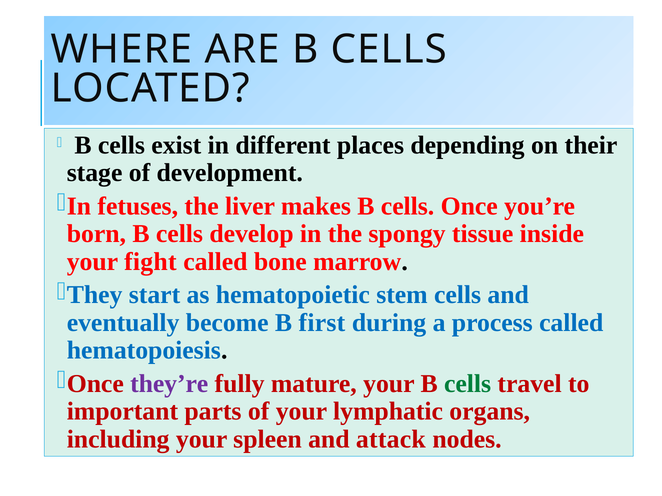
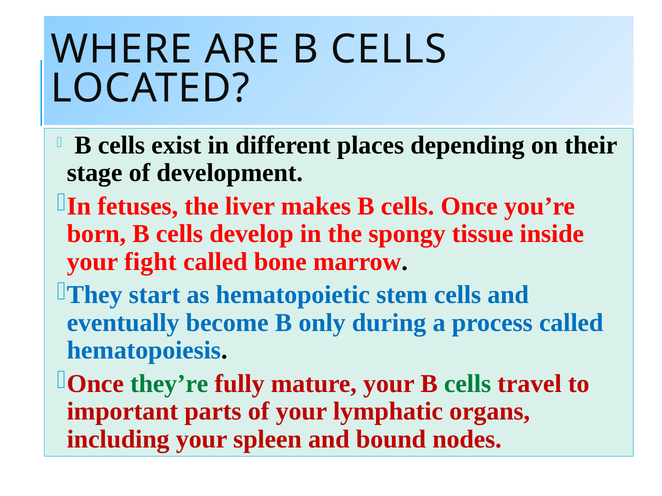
first: first -> only
they’re colour: purple -> green
attack: attack -> bound
